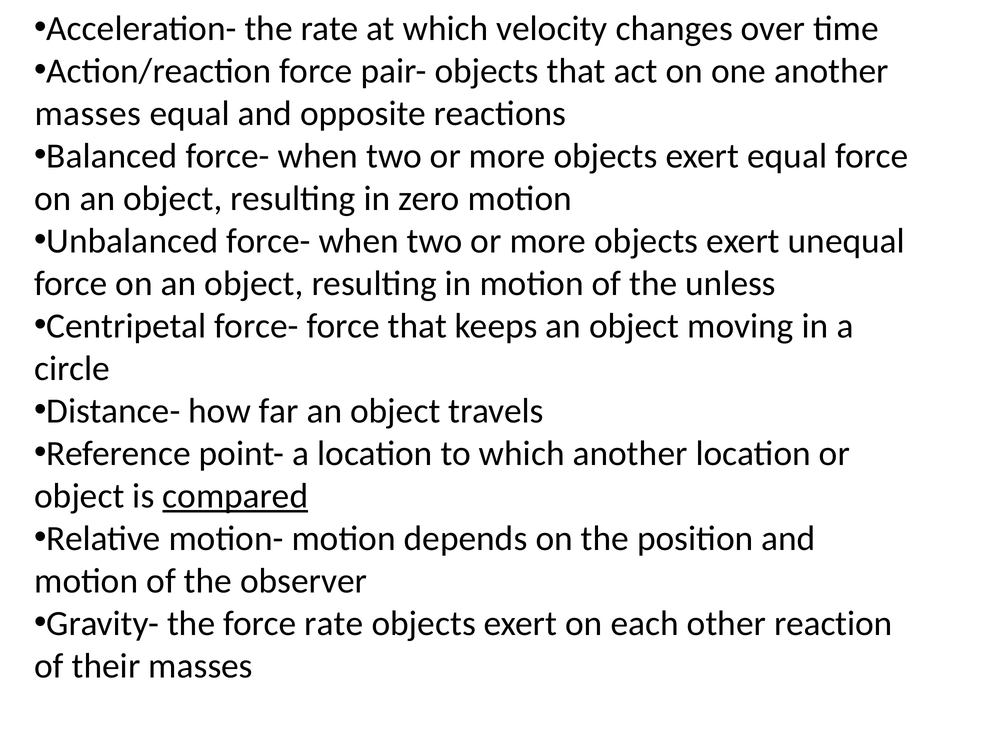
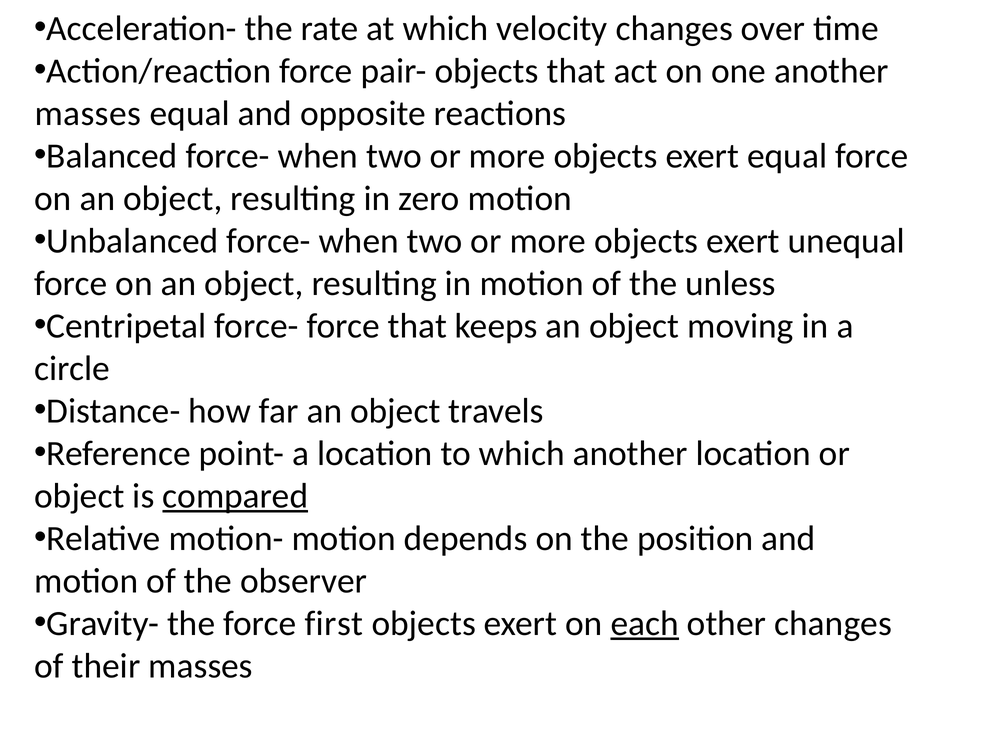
force rate: rate -> first
each underline: none -> present
other reaction: reaction -> changes
